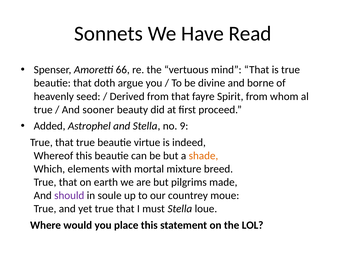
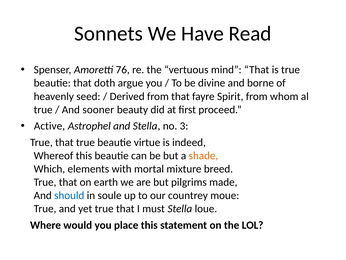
66: 66 -> 76
Added: Added -> Active
9: 9 -> 3
should colour: purple -> blue
